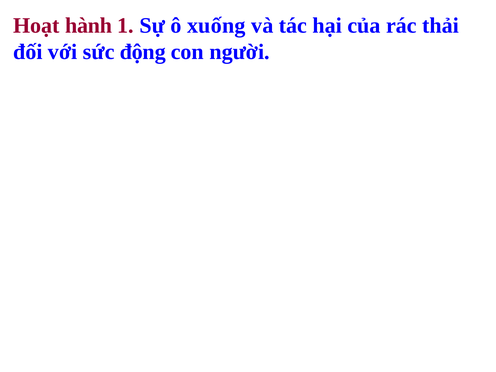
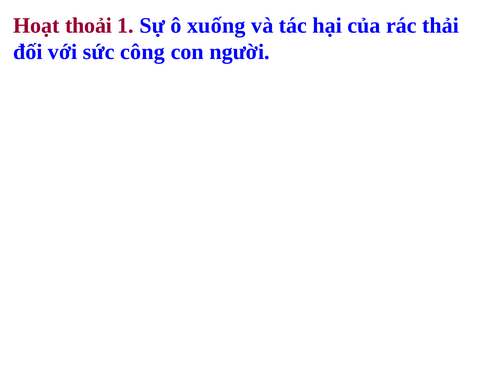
hành: hành -> thoải
động: động -> công
